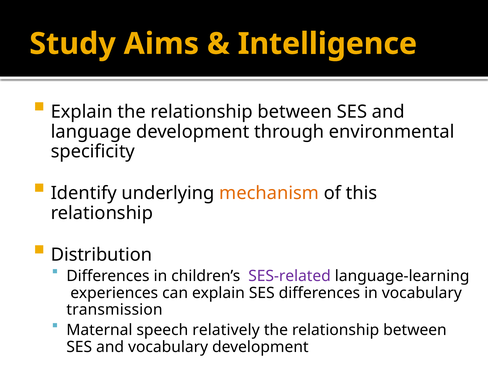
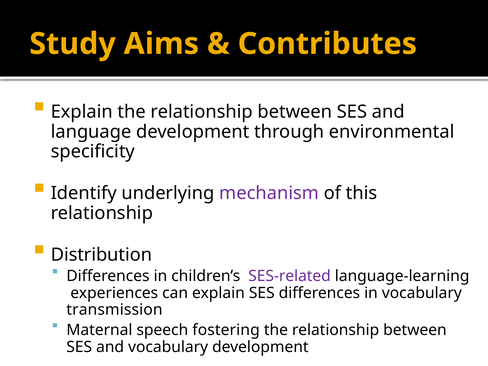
Intelligence: Intelligence -> Contributes
mechanism colour: orange -> purple
relatively: relatively -> fostering
